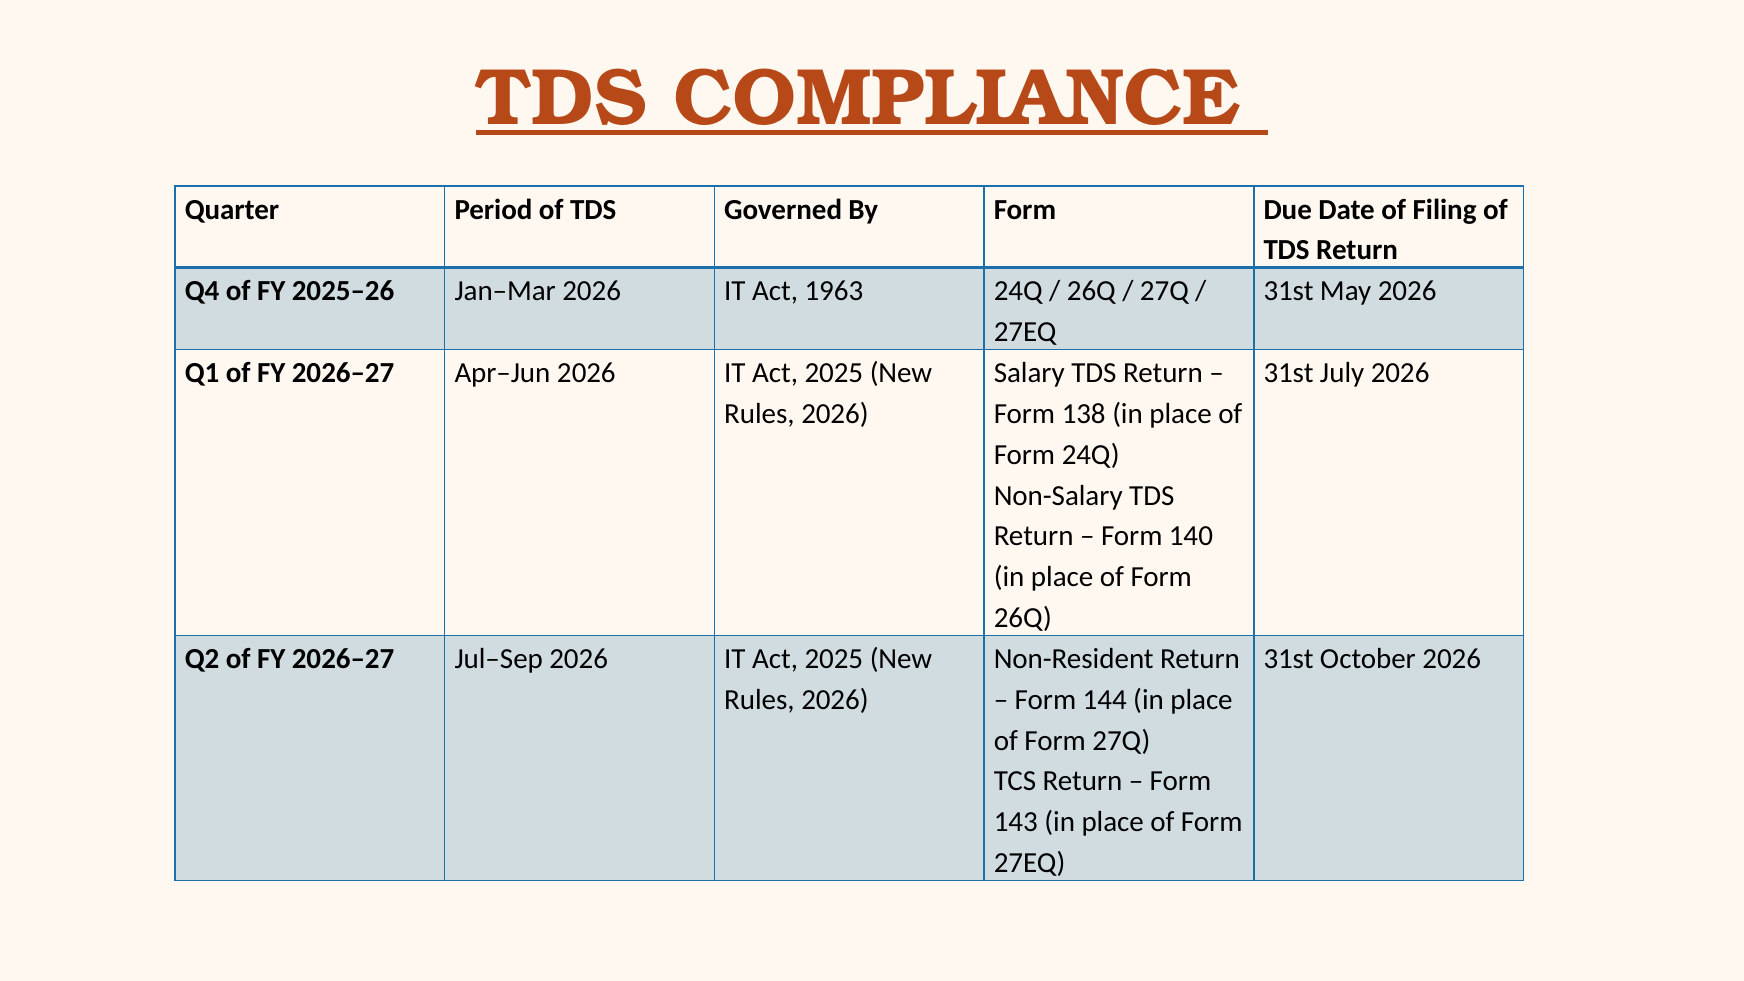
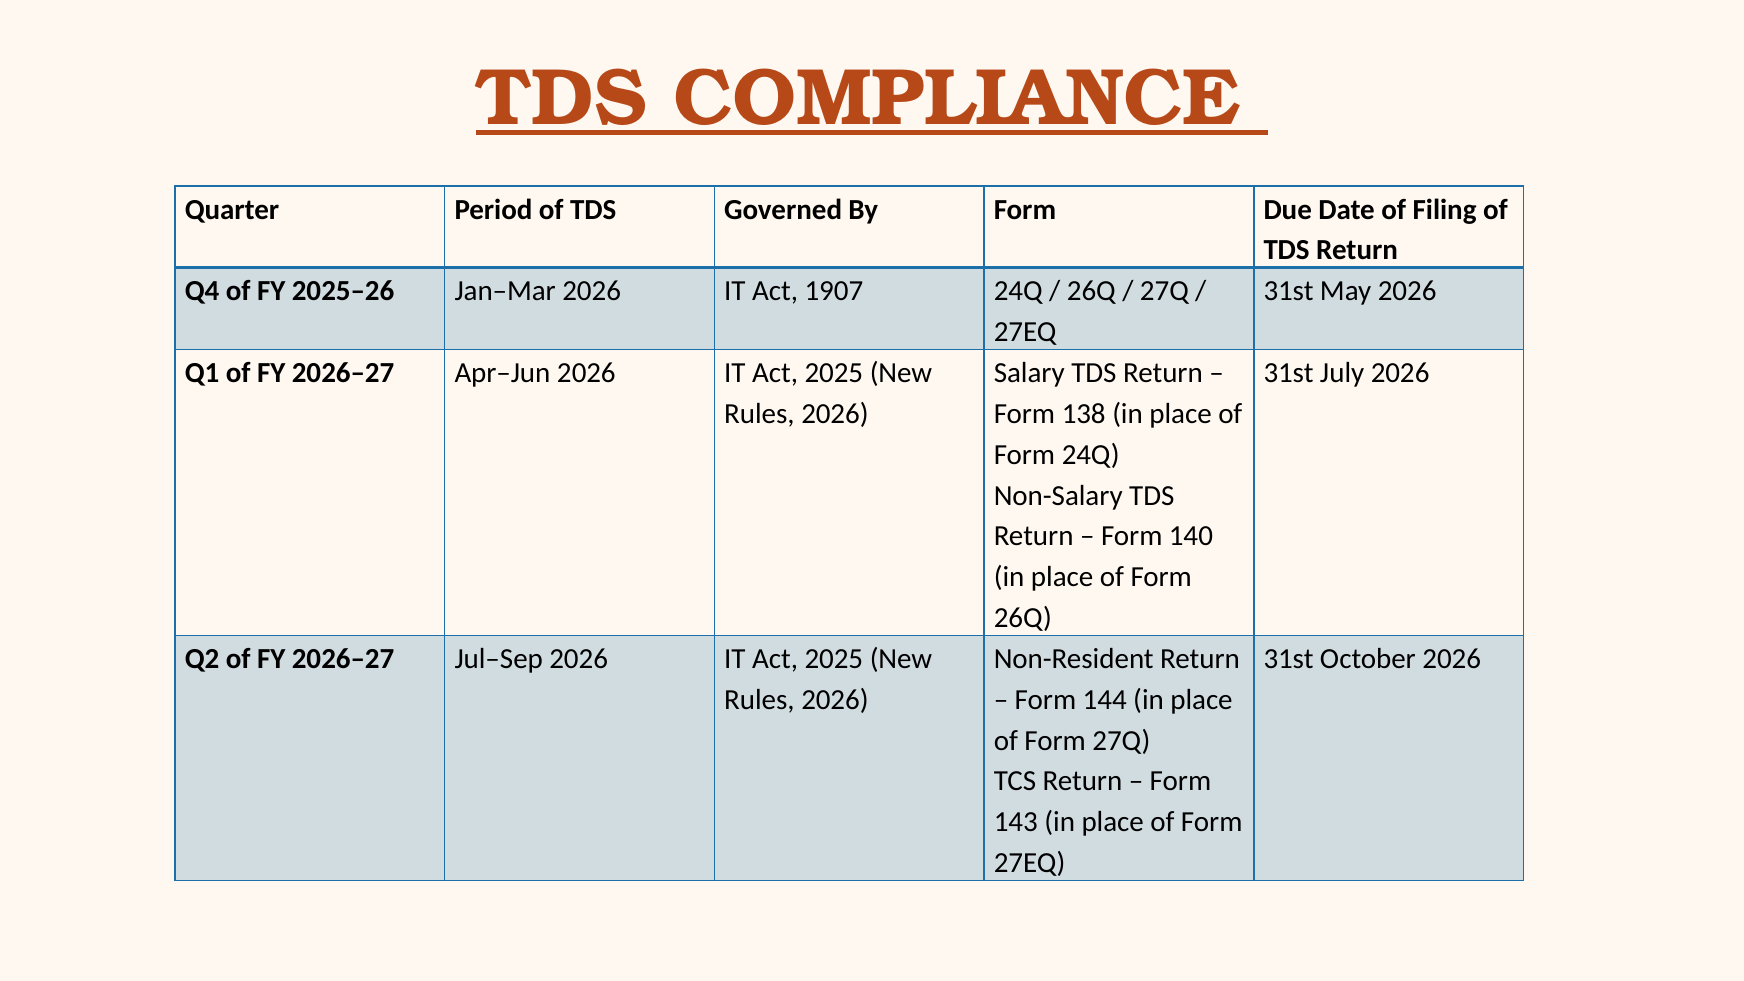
1963: 1963 -> 1907
